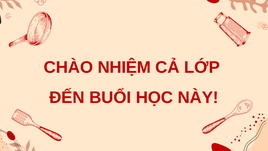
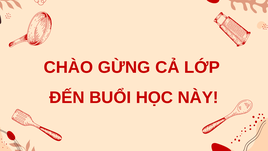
NHIỆM: NHIỆM -> GỪNG
